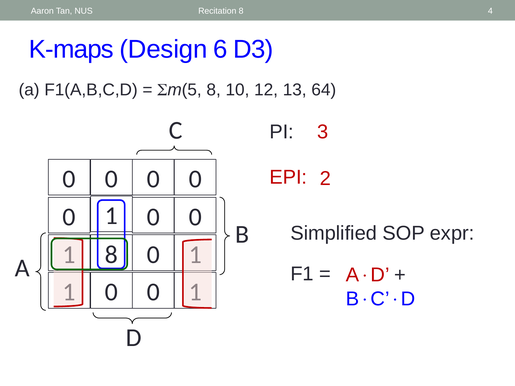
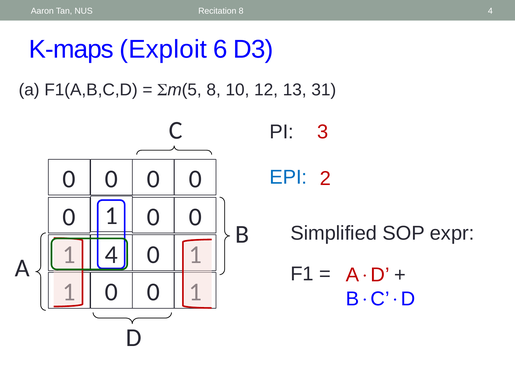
Design: Design -> Exploit
64: 64 -> 31
EPI colour: red -> blue
8 at (111, 255): 8 -> 4
